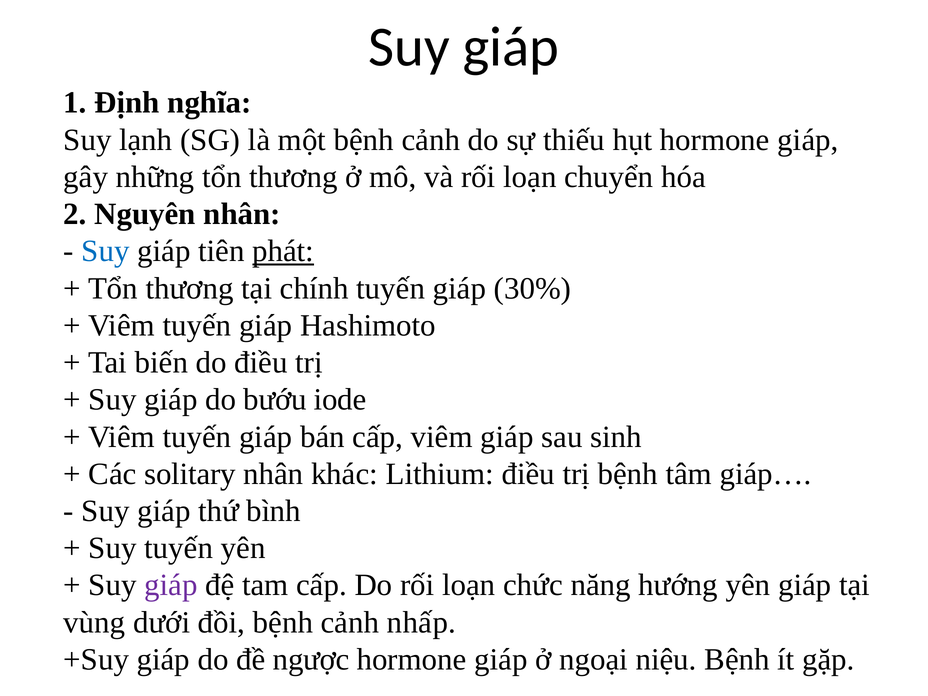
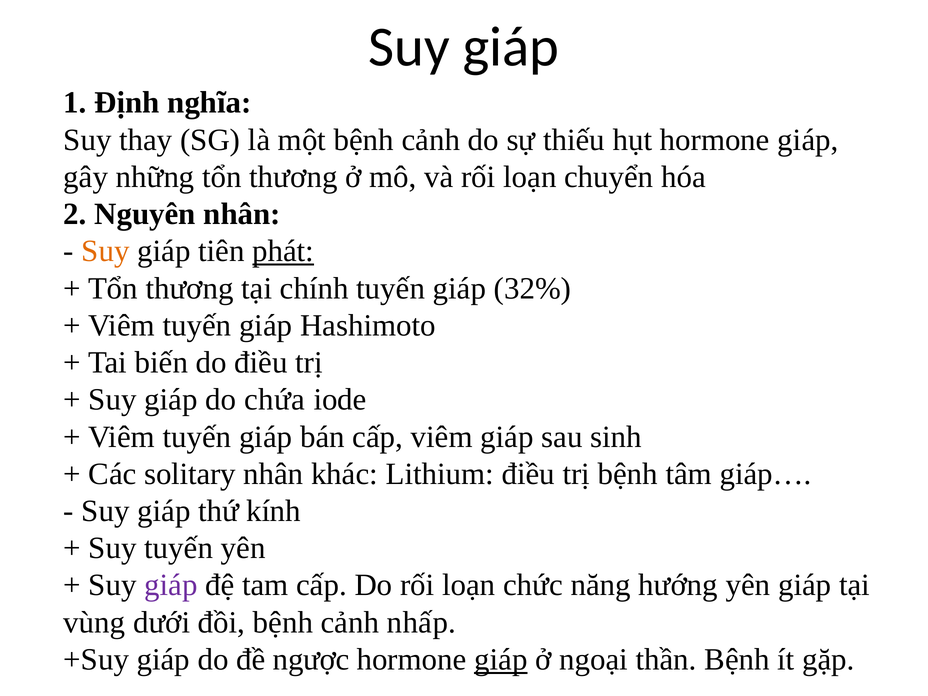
lạnh: lạnh -> thay
Suy at (105, 251) colour: blue -> orange
30%: 30% -> 32%
bướu: bướu -> chứa
bình: bình -> kính
giáp at (501, 660) underline: none -> present
niệu: niệu -> thần
